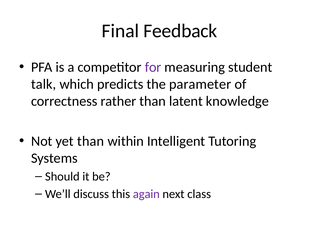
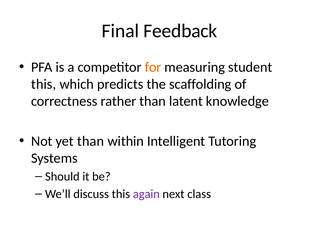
for colour: purple -> orange
talk at (44, 84): talk -> this
parameter: parameter -> scaffolding
